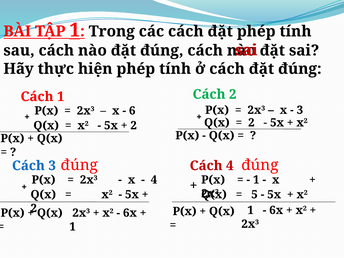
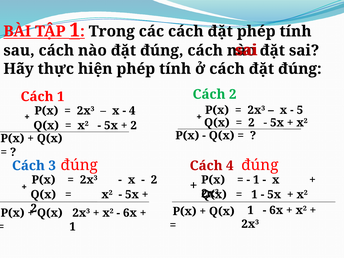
3 at (300, 110): 3 -> 5
6 at (132, 111): 6 -> 4
4 at (154, 180): 4 -> 2
5 at (254, 195): 5 -> 1
